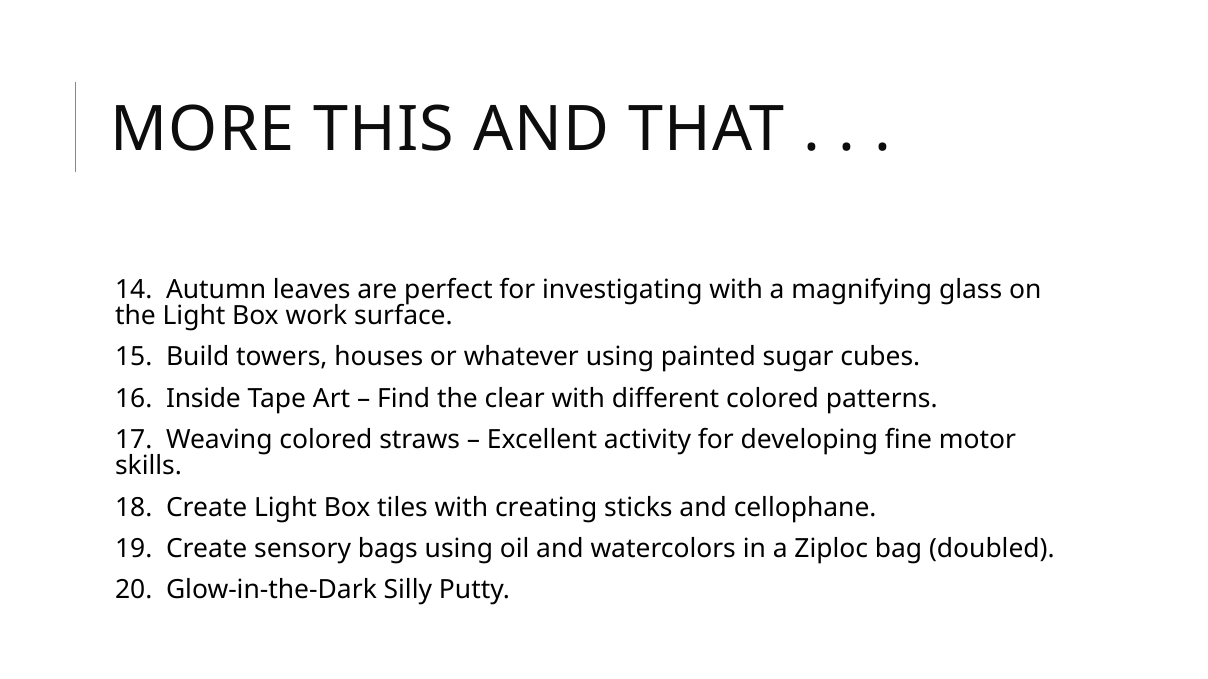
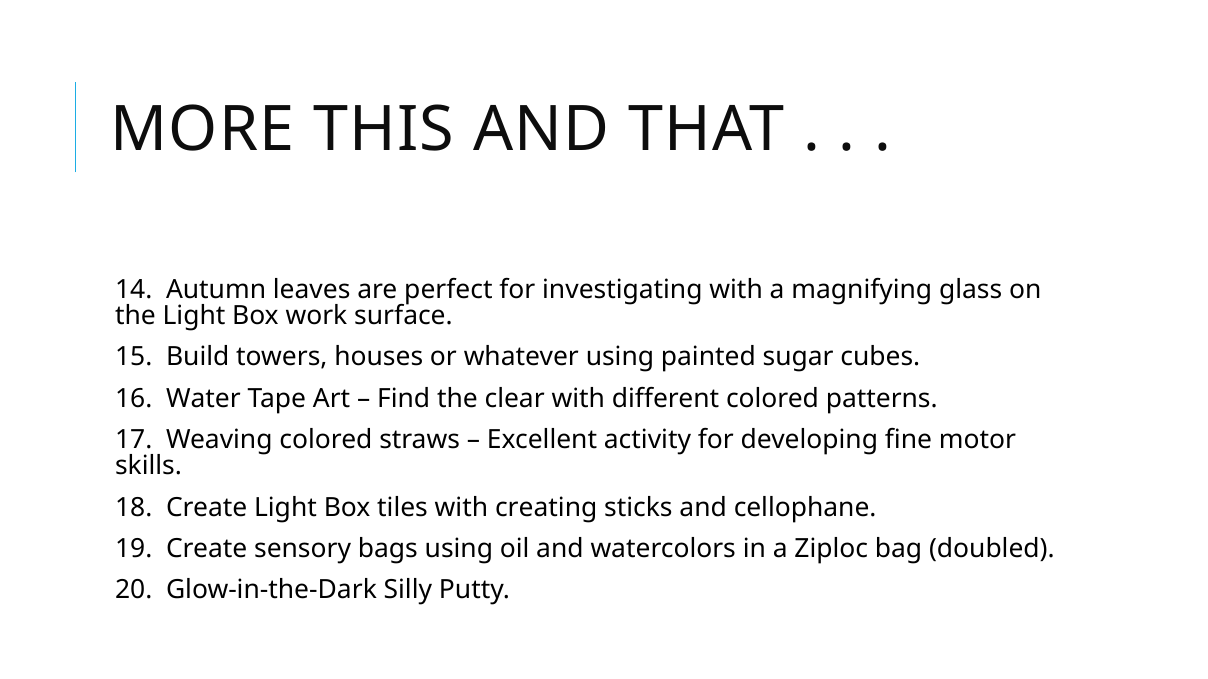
Inside: Inside -> Water
